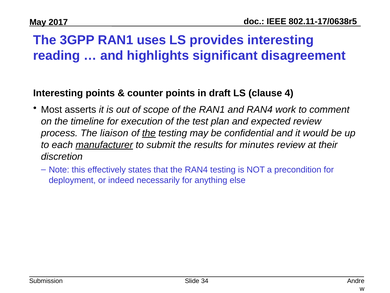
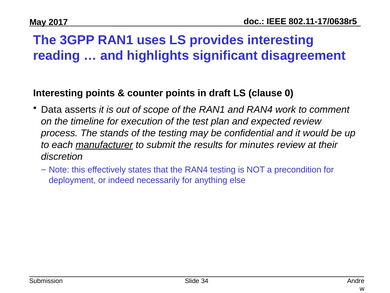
4: 4 -> 0
Most: Most -> Data
liaison: liaison -> stands
the at (149, 133) underline: present -> none
